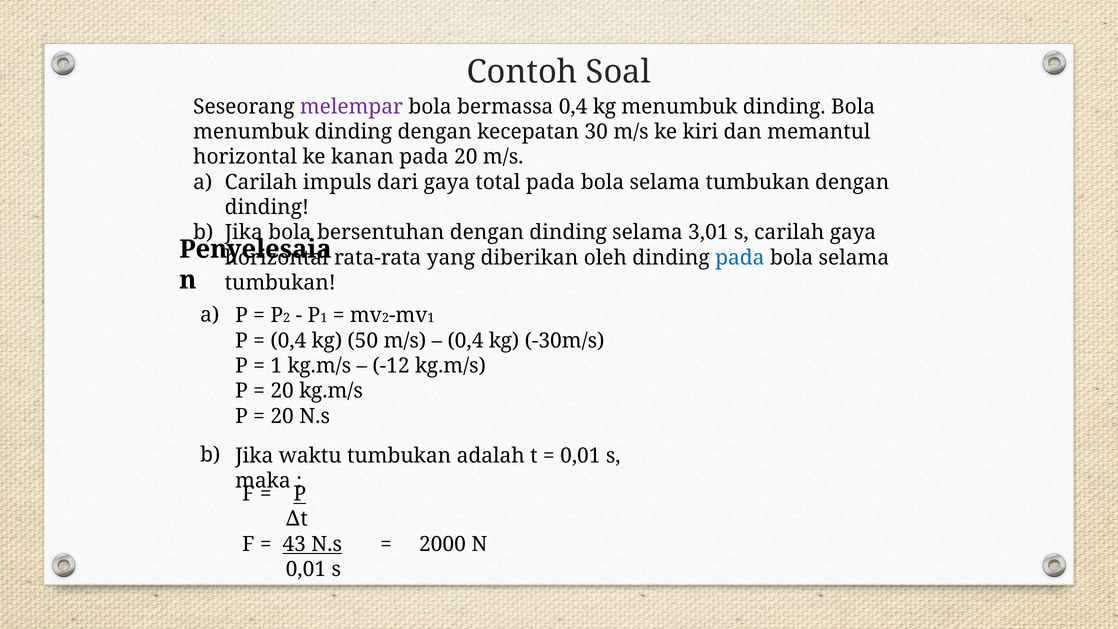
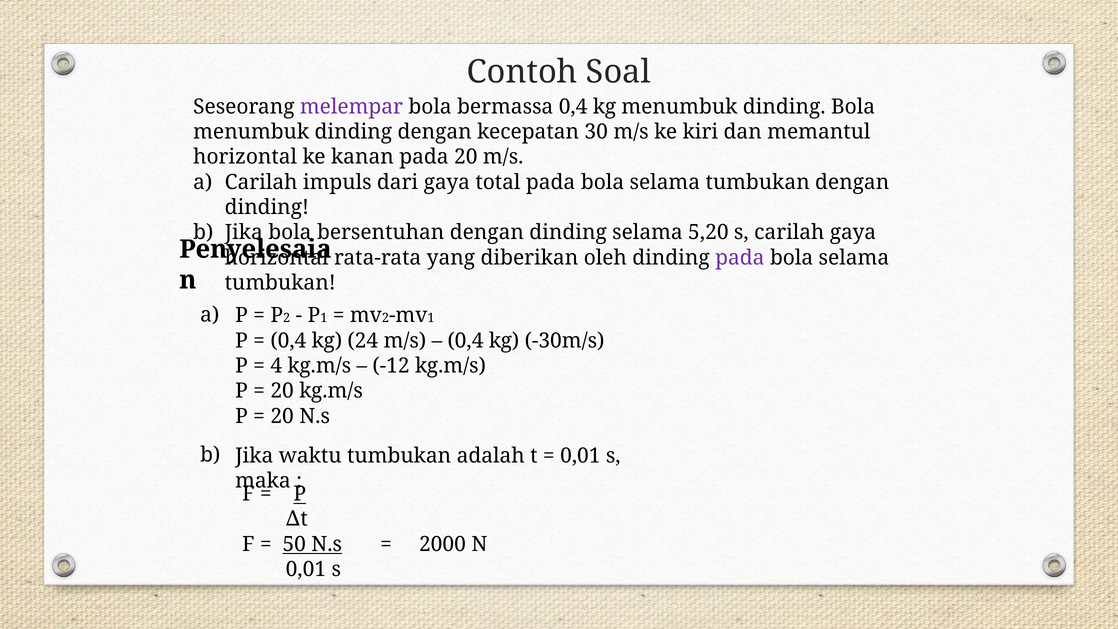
3,01: 3,01 -> 5,20
pada at (740, 258) colour: blue -> purple
50: 50 -> 24
1 at (276, 366): 1 -> 4
43: 43 -> 50
